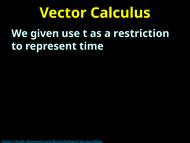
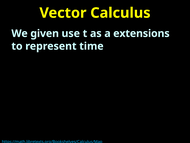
restriction: restriction -> extensions
